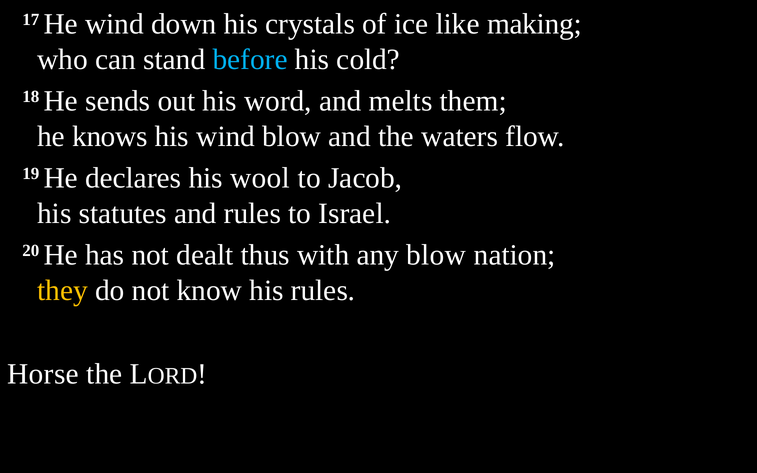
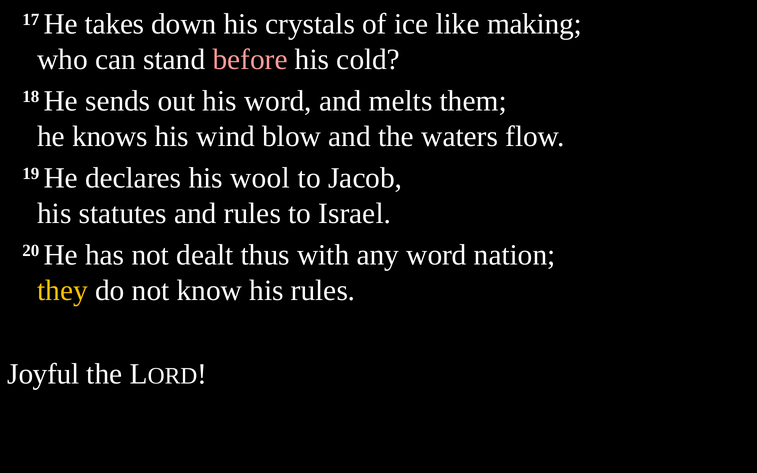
He wind: wind -> takes
before colour: light blue -> pink
any blow: blow -> word
Horse: Horse -> Joyful
